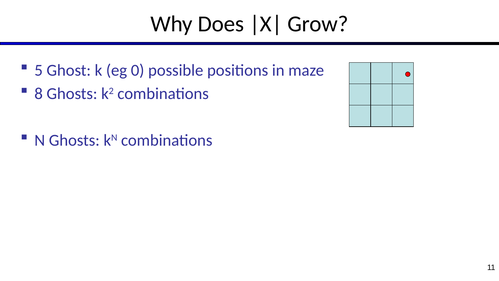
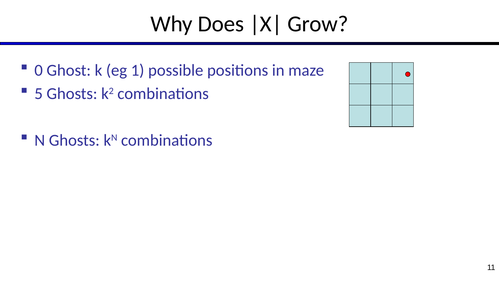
5: 5 -> 0
0: 0 -> 1
8: 8 -> 5
